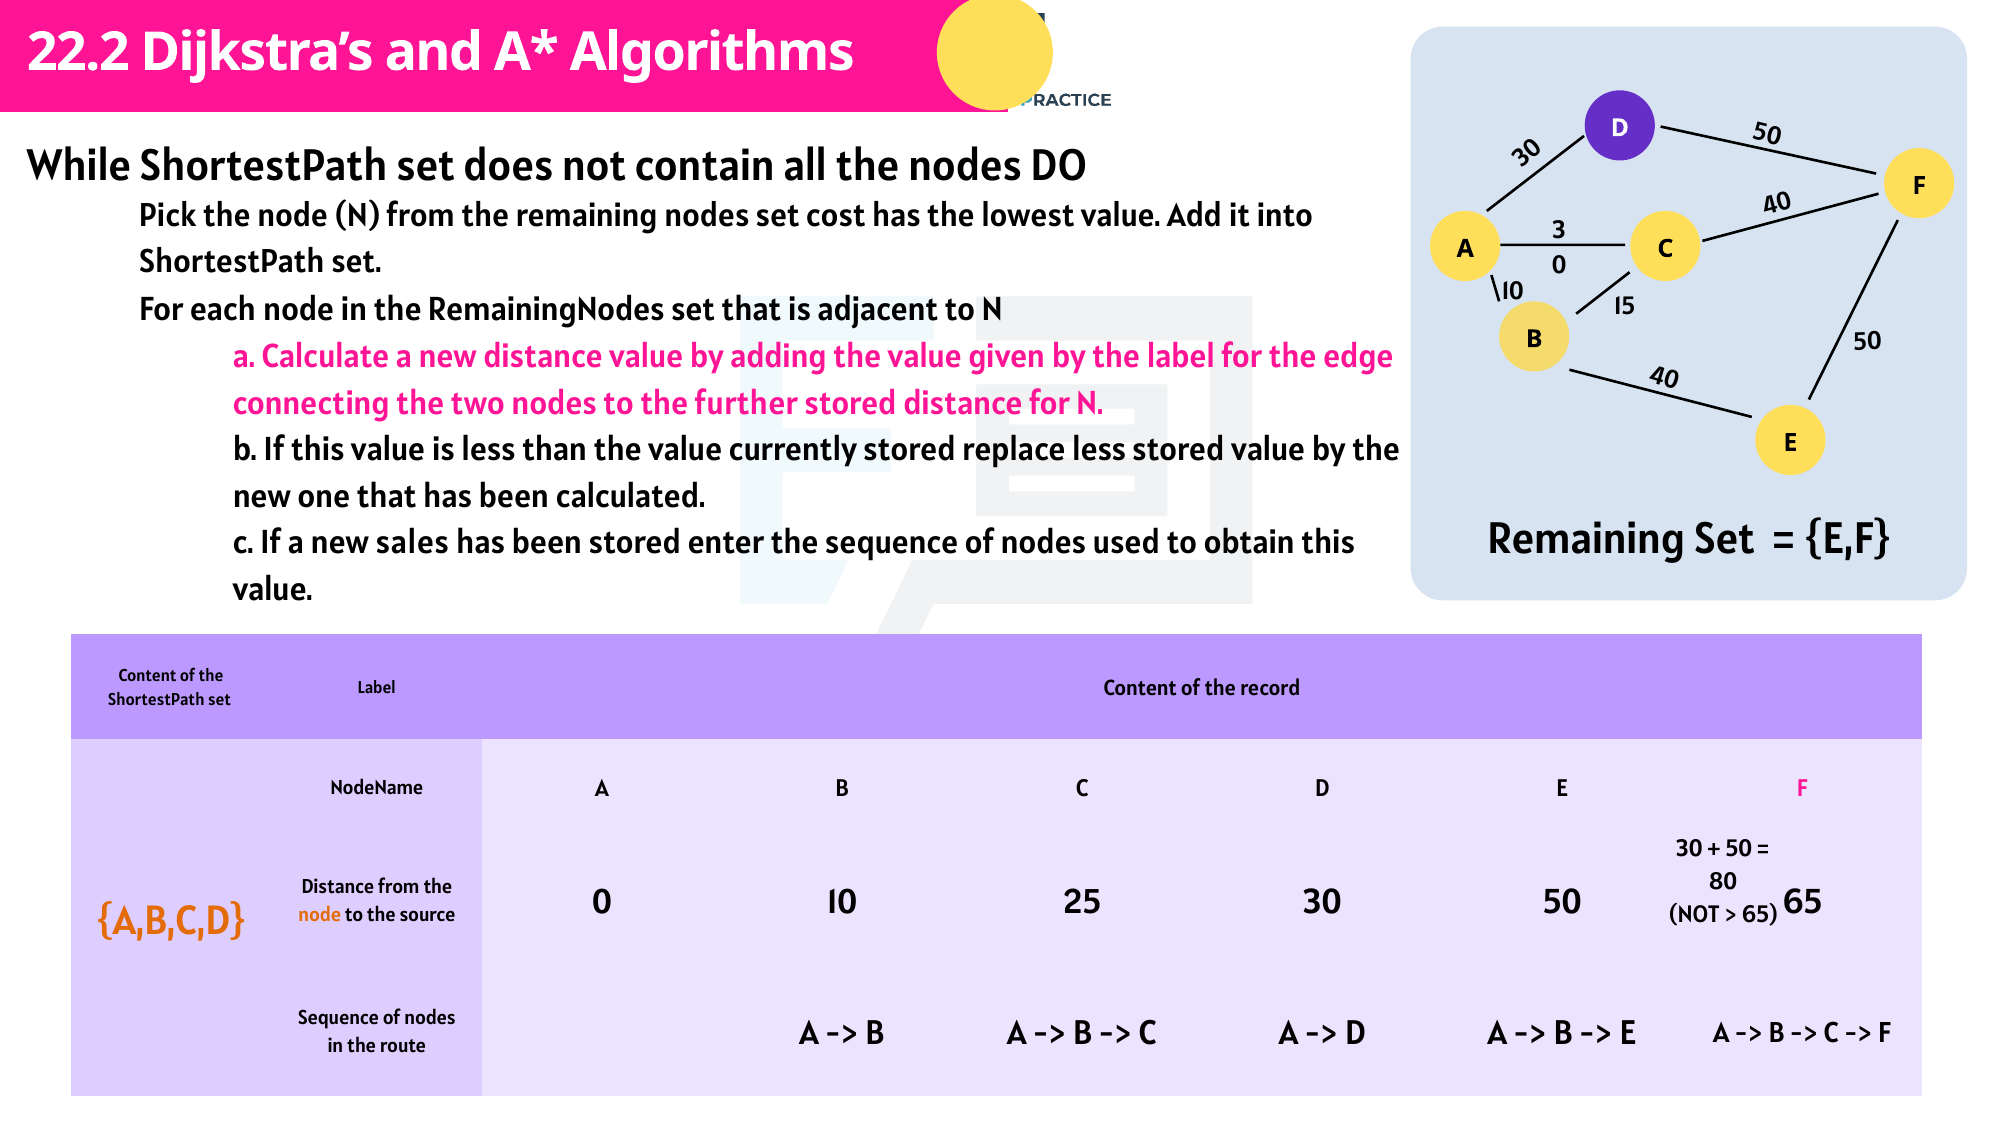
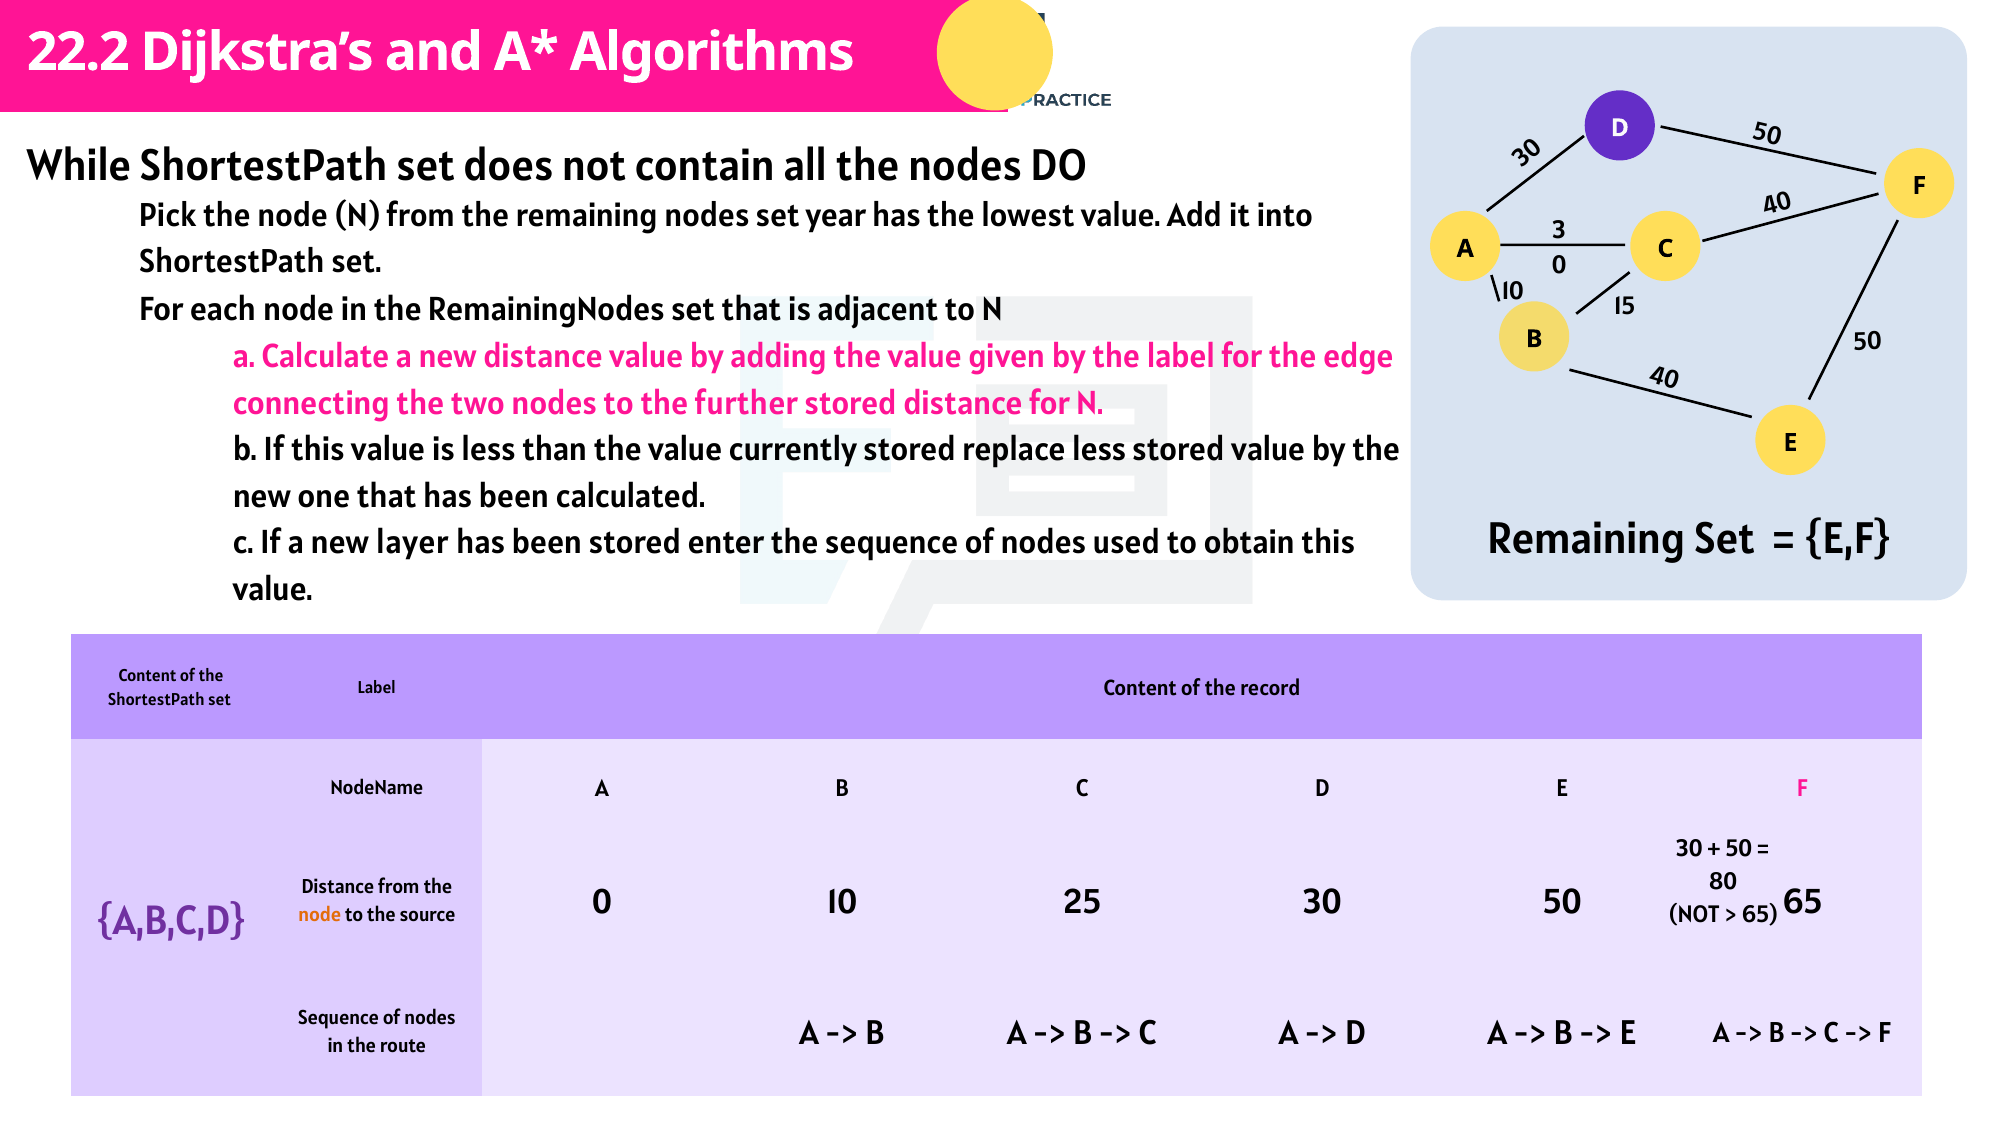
cost: cost -> year
sales: sales -> layer
A,B,C,D colour: orange -> purple
